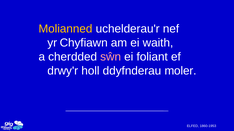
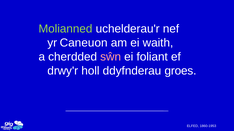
Molianned colour: yellow -> light green
Chyfiawn: Chyfiawn -> Caneuon
moler: moler -> groes
